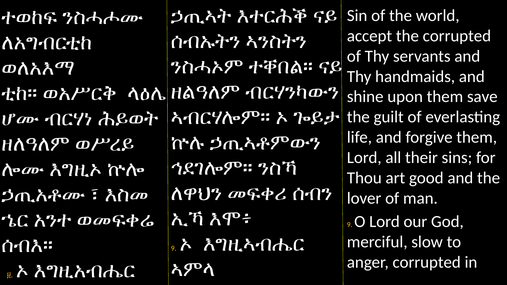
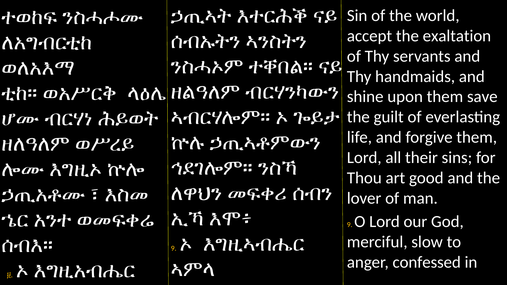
the corrupted: corrupted -> exaltation
anger corrupted: corrupted -> confessed
